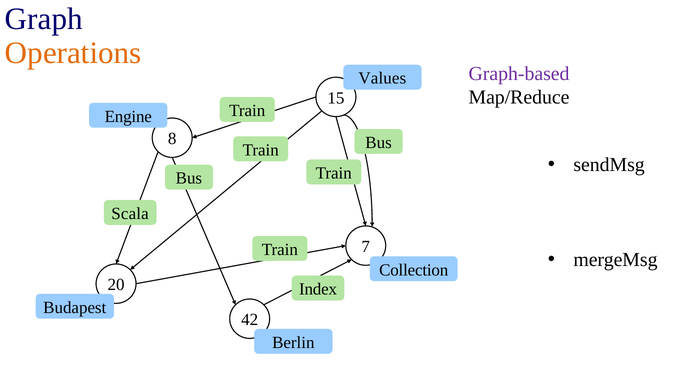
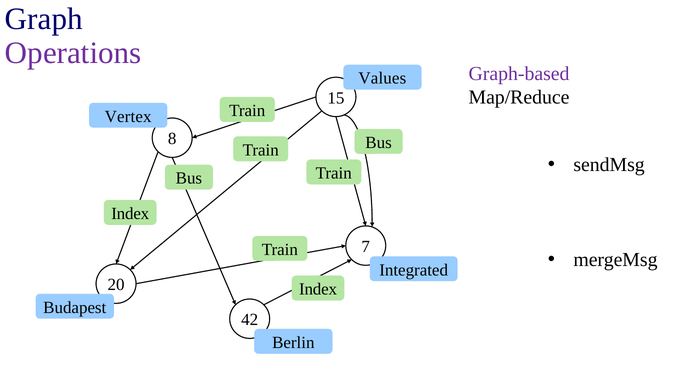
Operations colour: orange -> purple
Engine: Engine -> Vertex
Scala at (130, 214): Scala -> Index
Collection: Collection -> Integrated
